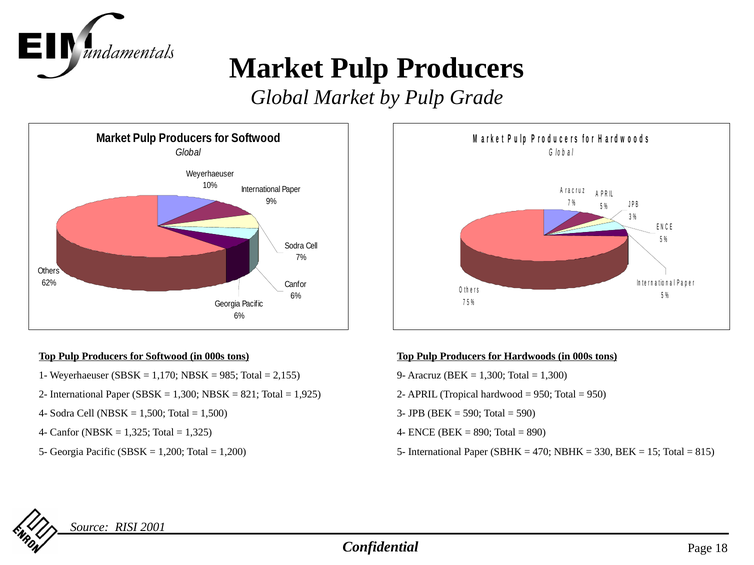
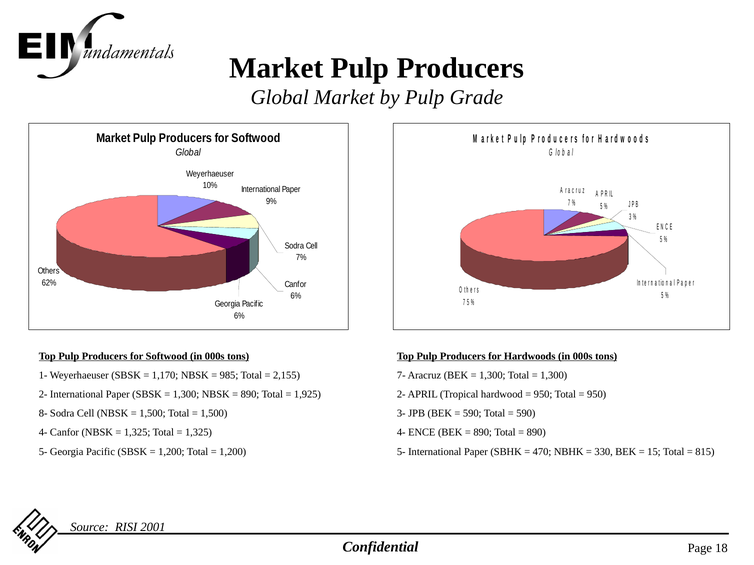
9-: 9- -> 7-
821 at (250, 395): 821 -> 890
4- at (43, 414): 4- -> 8-
